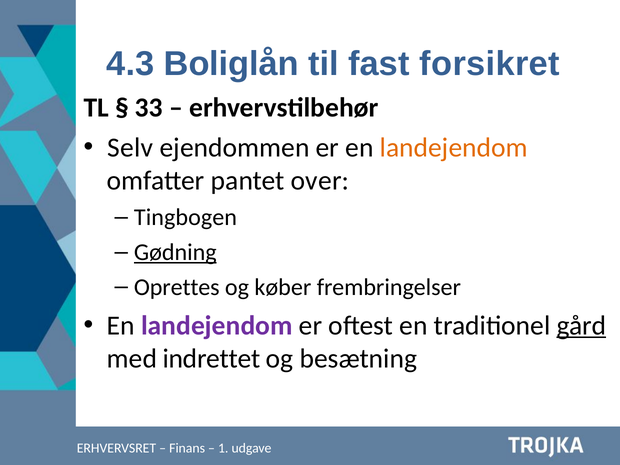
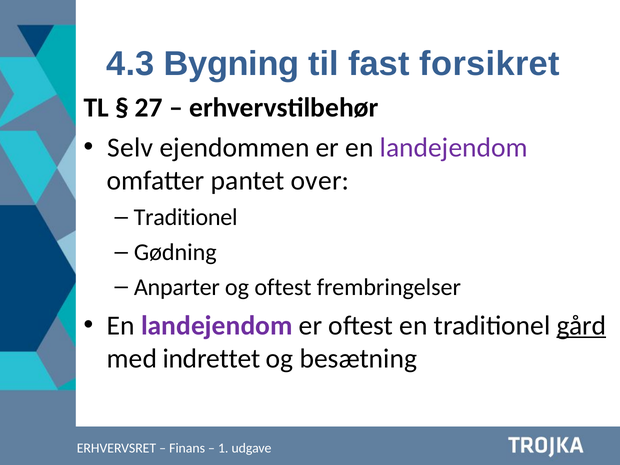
Boliglån: Boliglån -> Bygning
33: 33 -> 27
landejendom at (454, 148) colour: orange -> purple
Tingbogen at (185, 217): Tingbogen -> Traditionel
Gødning underline: present -> none
Oprettes: Oprettes -> Anparter
og køber: køber -> oftest
